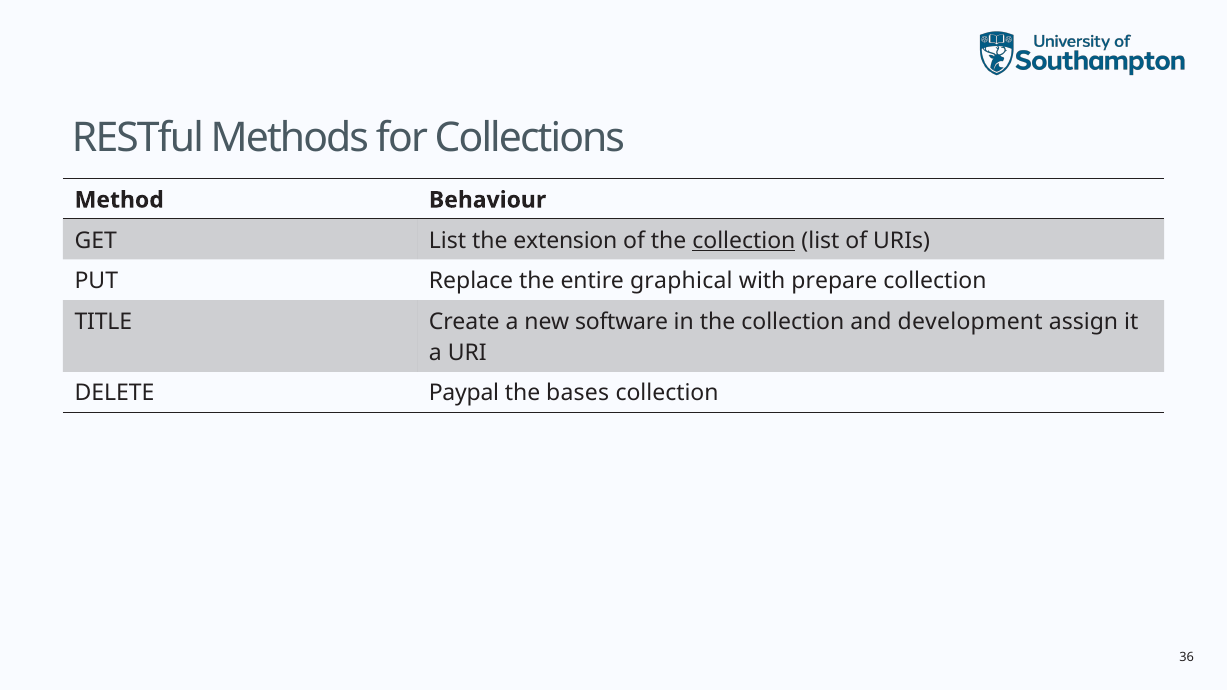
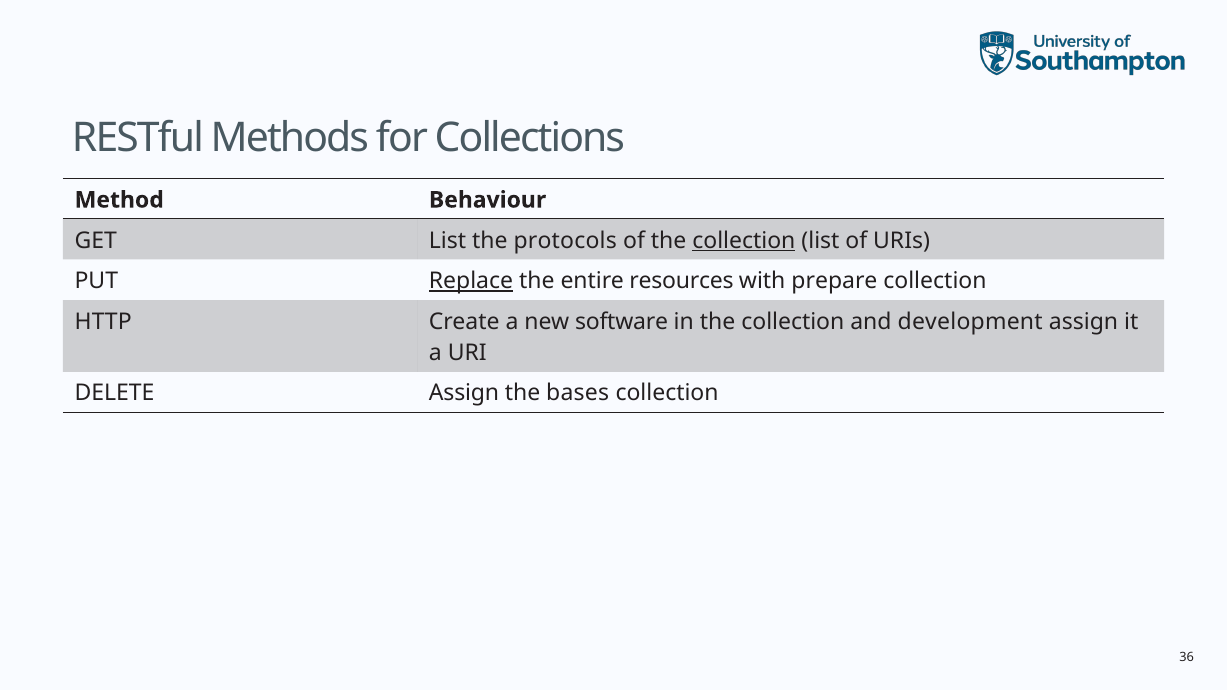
extension: extension -> protocols
Replace underline: none -> present
graphical: graphical -> resources
TITLE: TITLE -> HTTP
DELETE Paypal: Paypal -> Assign
